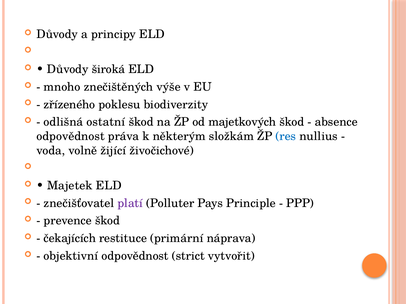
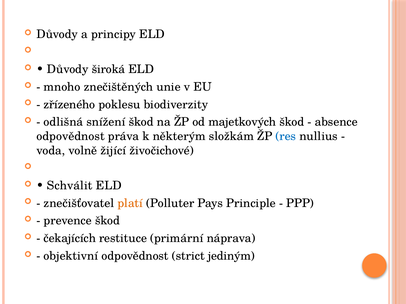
výše: výše -> unie
ostatní: ostatní -> snížení
Majetek: Majetek -> Schválit
platí colour: purple -> orange
vytvořit: vytvořit -> jediným
